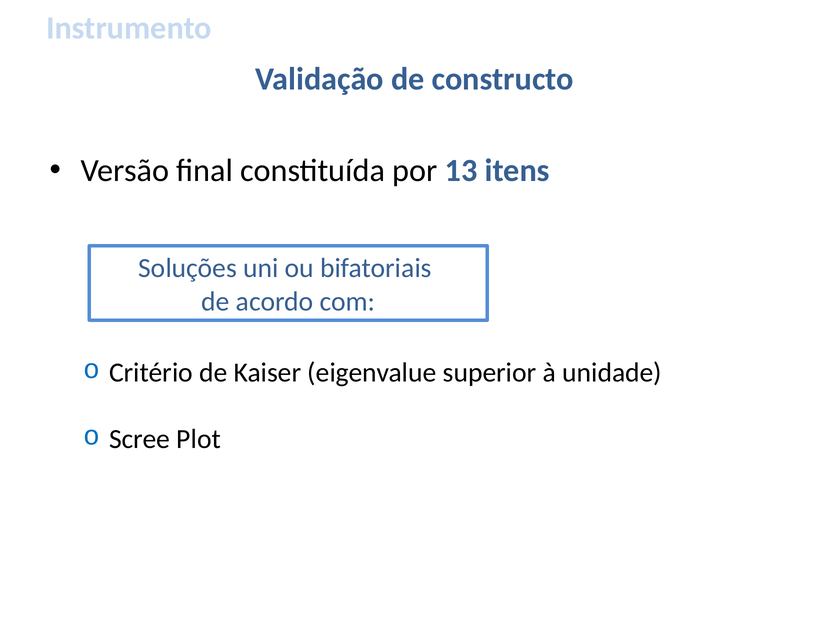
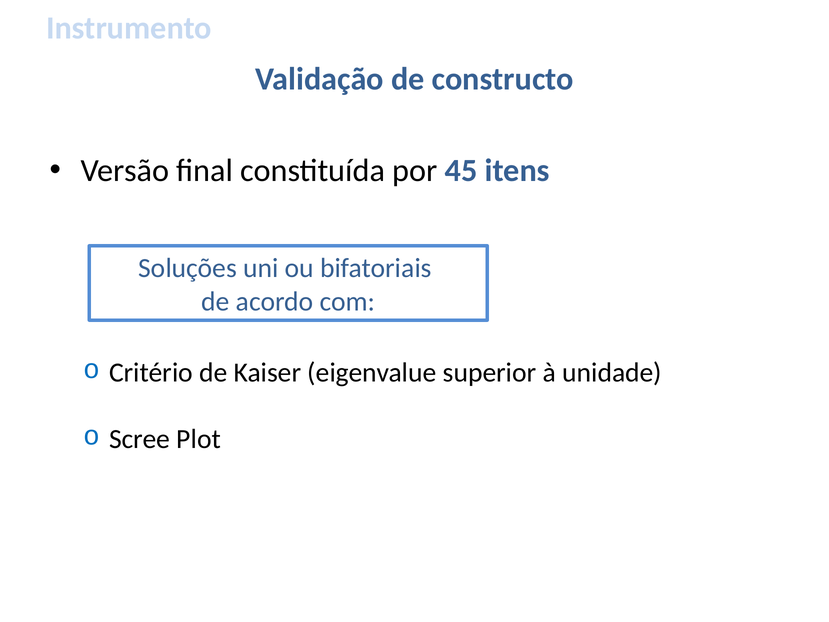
13: 13 -> 45
